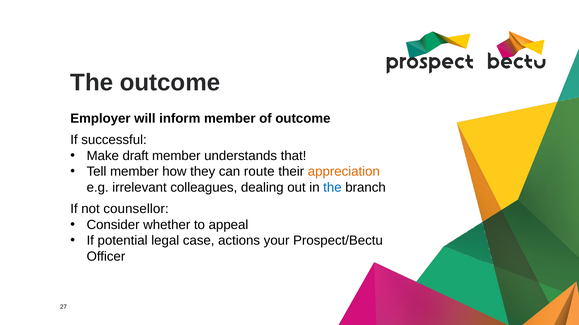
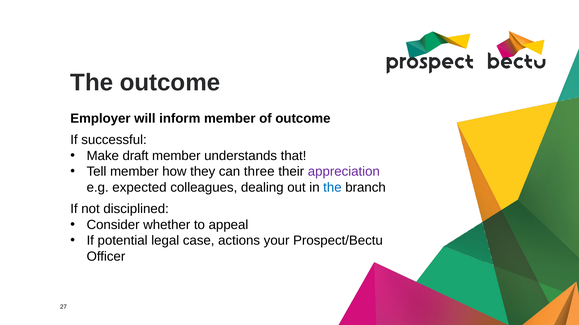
route: route -> three
appreciation colour: orange -> purple
irrelevant: irrelevant -> expected
counsellor: counsellor -> disciplined
